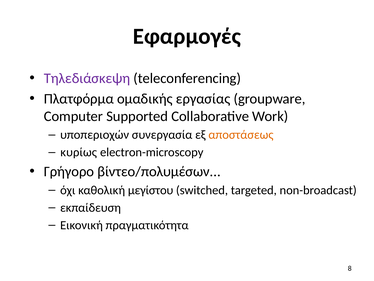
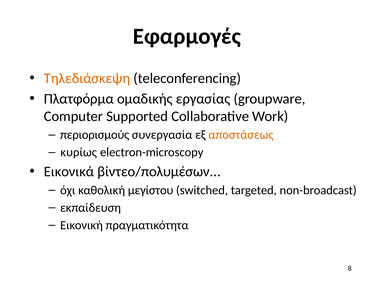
Τηλεδιάσκεψη colour: purple -> orange
υποπεριοχών: υποπεριοχών -> περιορισμούς
Γρήγορο: Γρήγορο -> Εικονικά
